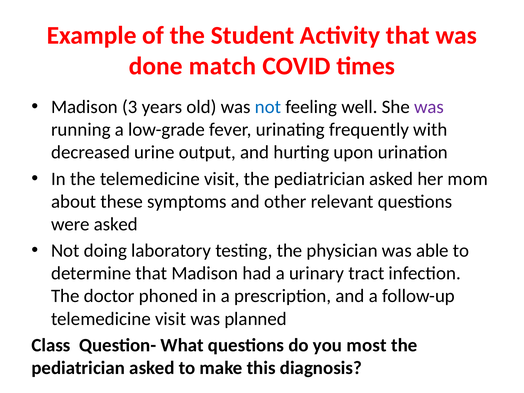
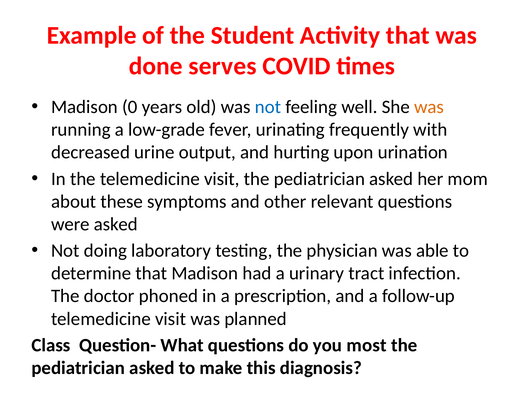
match: match -> serves
3: 3 -> 0
was at (429, 107) colour: purple -> orange
